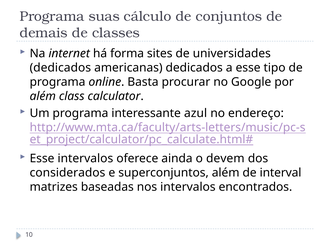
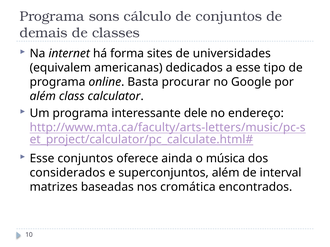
suas: suas -> sons
dedicados at (60, 68): dedicados -> equivalem
azul: azul -> dele
Esse intervalos: intervalos -> conjuntos
devem: devem -> música
nos intervalos: intervalos -> cromática
